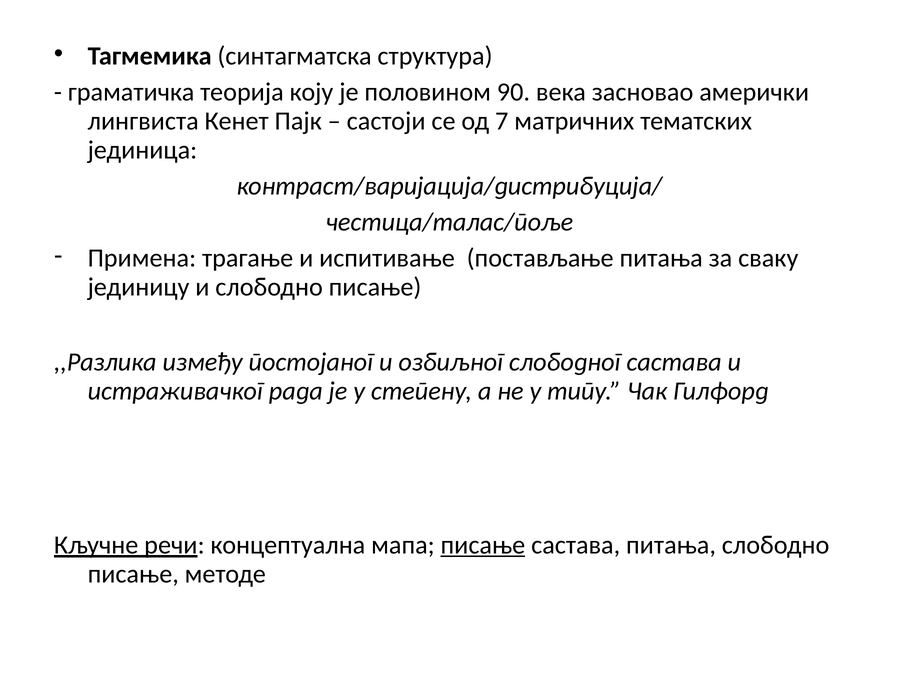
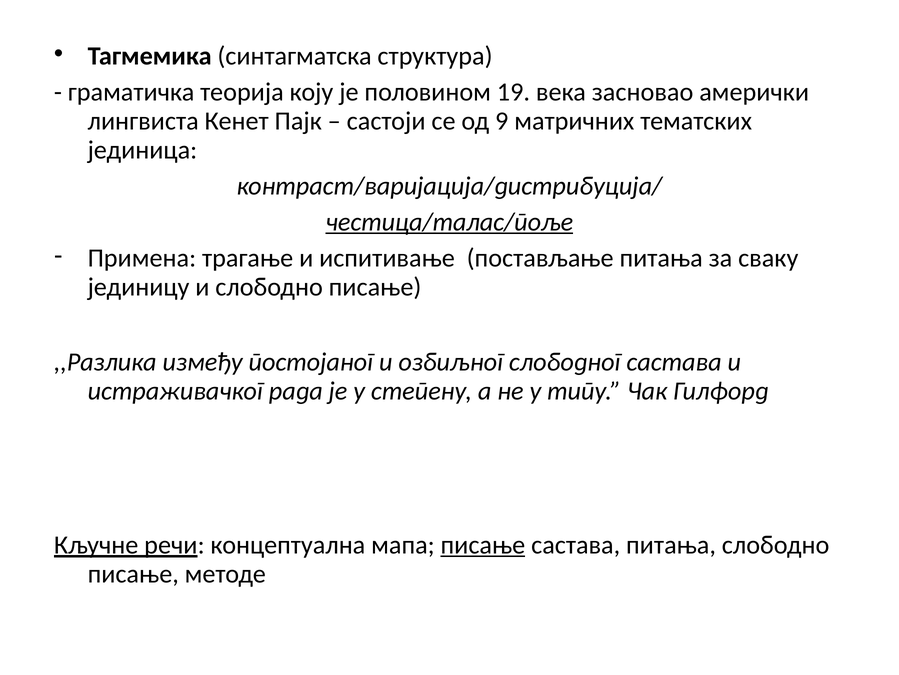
90: 90 -> 19
7: 7 -> 9
честица/талас/поље underline: none -> present
